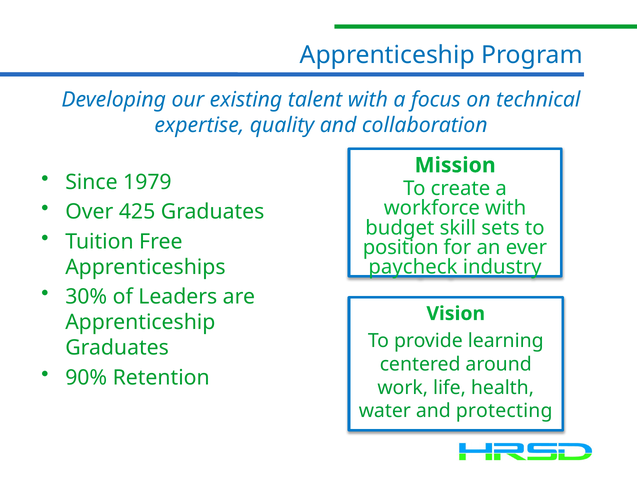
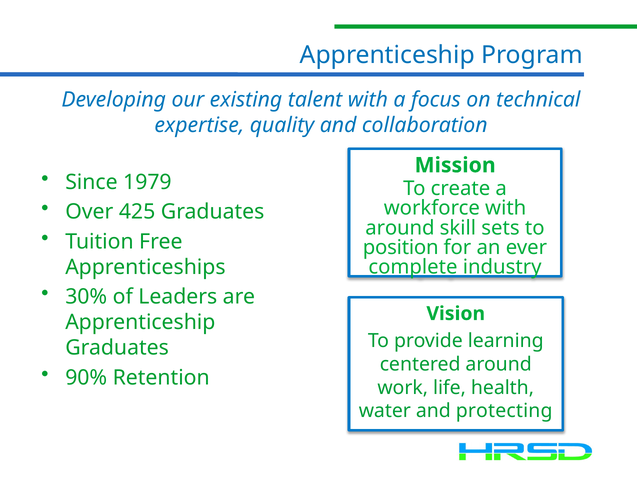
budget at (400, 228): budget -> around
paycheck: paycheck -> complete
